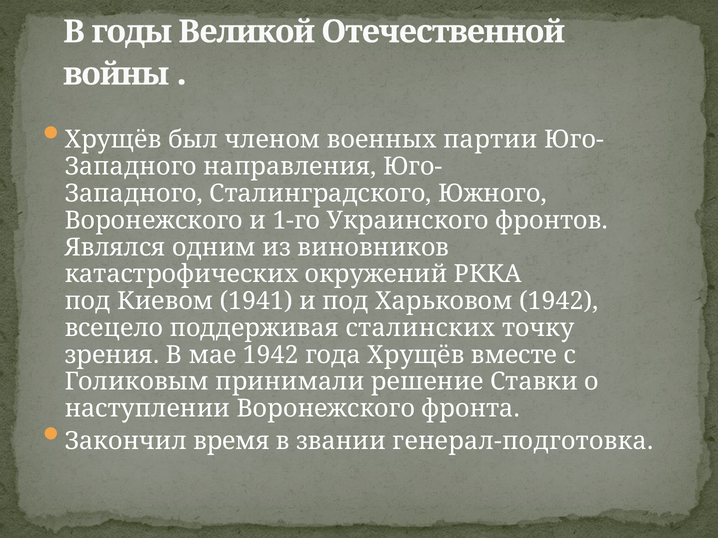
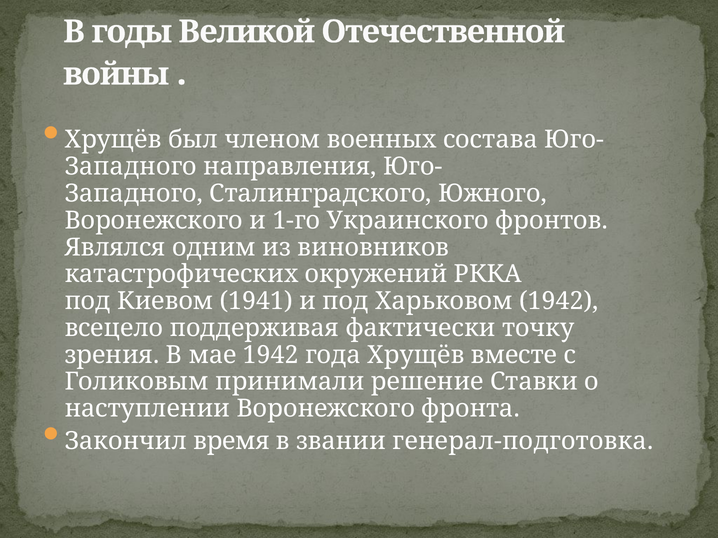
партии: партии -> состава
сталинских: сталинских -> фактически
